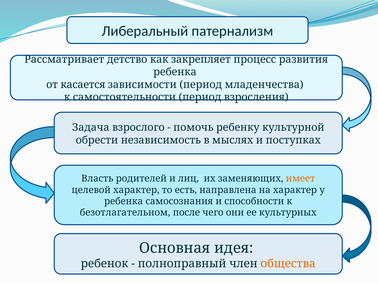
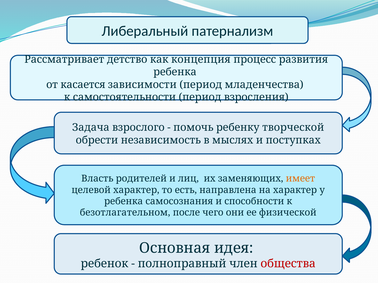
закрепляет: закрепляет -> концепция
культурной: культурной -> творческой
культурных: культурных -> физической
общества colour: orange -> red
